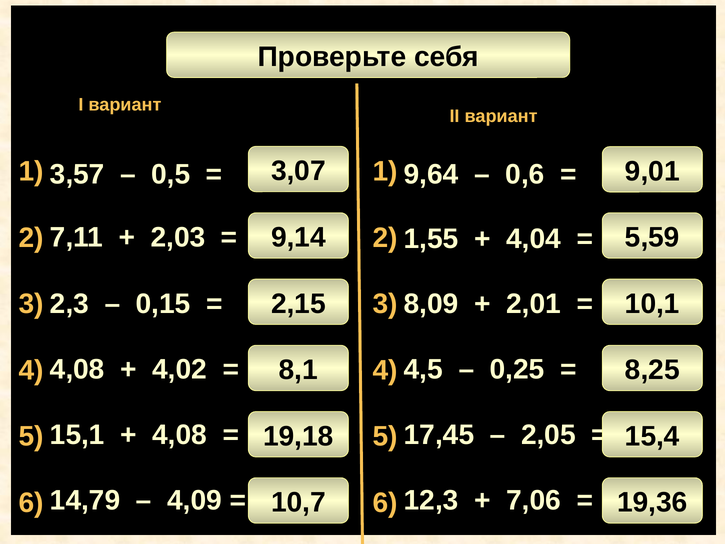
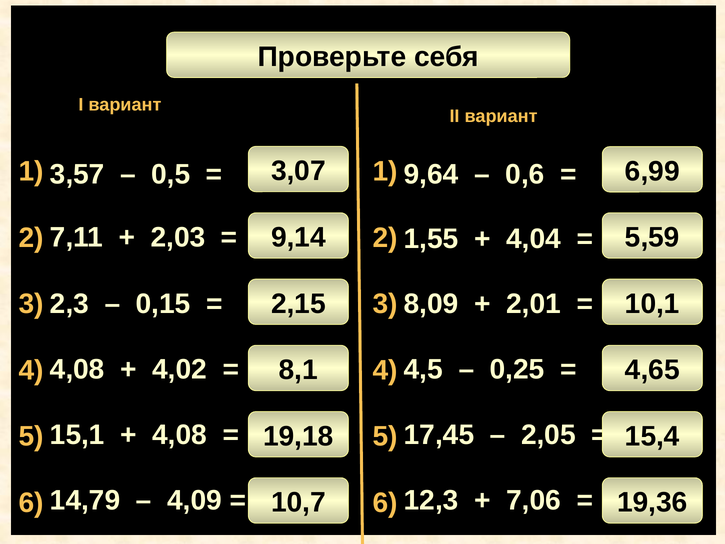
9,01: 9,01 -> 6,99
8,25: 8,25 -> 4,65
